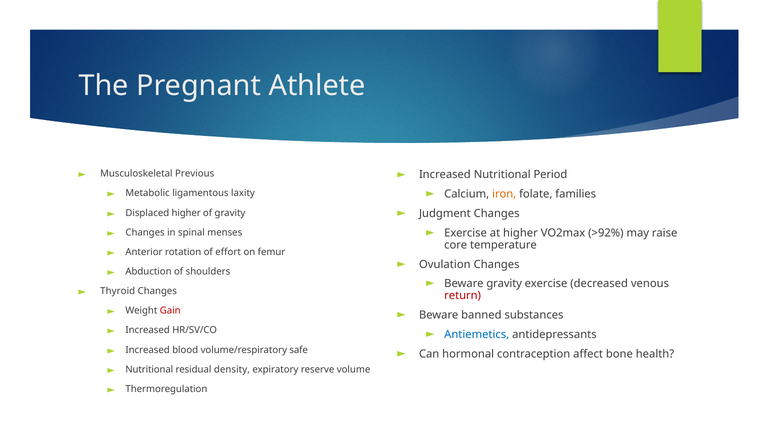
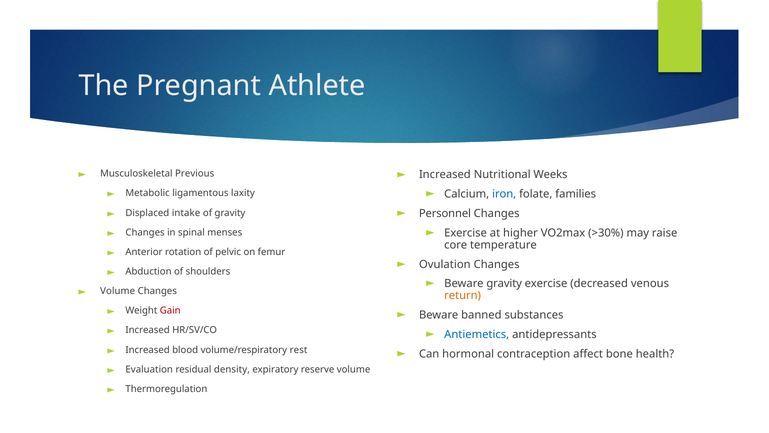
Period: Period -> Weeks
iron colour: orange -> blue
Judgment: Judgment -> Personnel
Displaced higher: higher -> intake
>92%: >92% -> >30%
effort: effort -> pelvic
Thyroid at (118, 291): Thyroid -> Volume
return colour: red -> orange
safe: safe -> rest
Nutritional at (149, 369): Nutritional -> Evaluation
